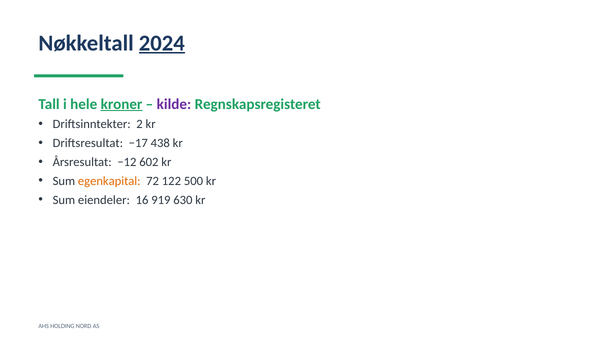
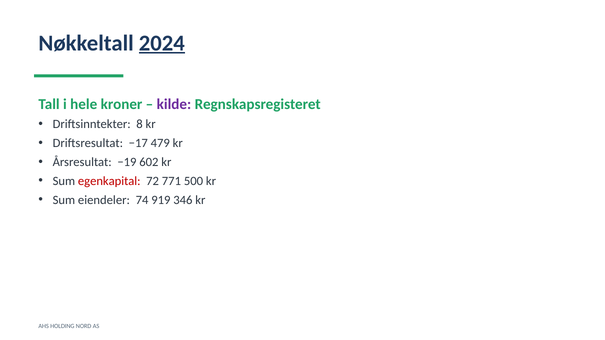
kroner underline: present -> none
2: 2 -> 8
438: 438 -> 479
−12: −12 -> −19
egenkapital colour: orange -> red
122: 122 -> 771
16: 16 -> 74
630: 630 -> 346
